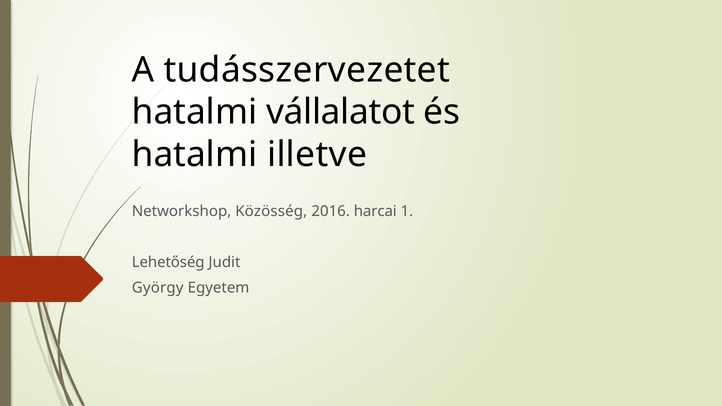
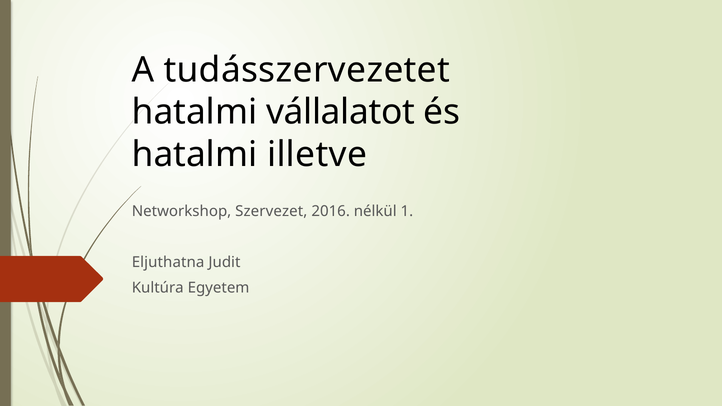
Közösség: Közösség -> Szervezet
harcai: harcai -> nélkül
Lehetőség: Lehetőség -> Eljuthatna
György: György -> Kultúra
